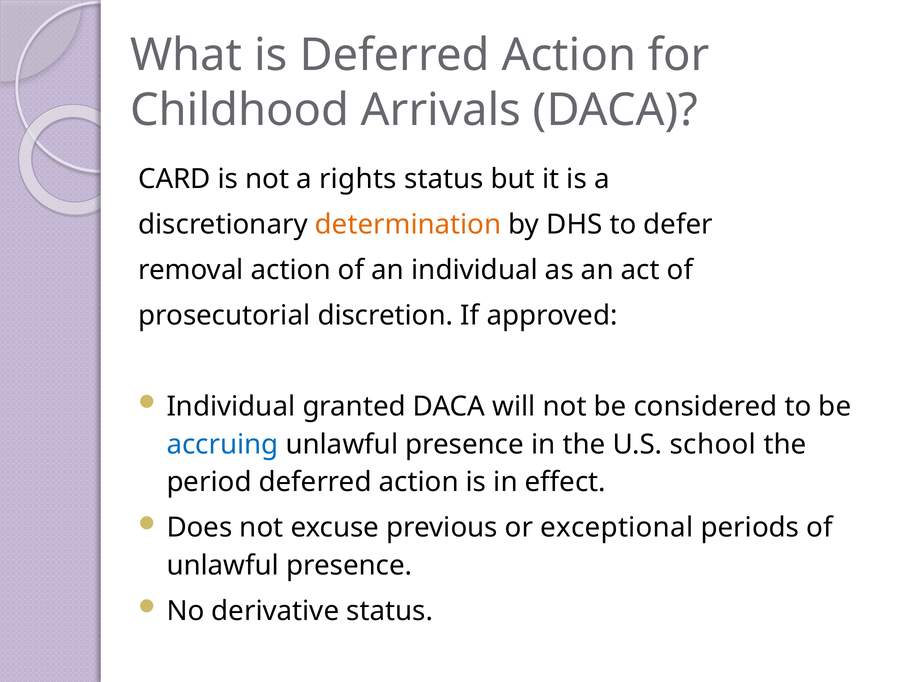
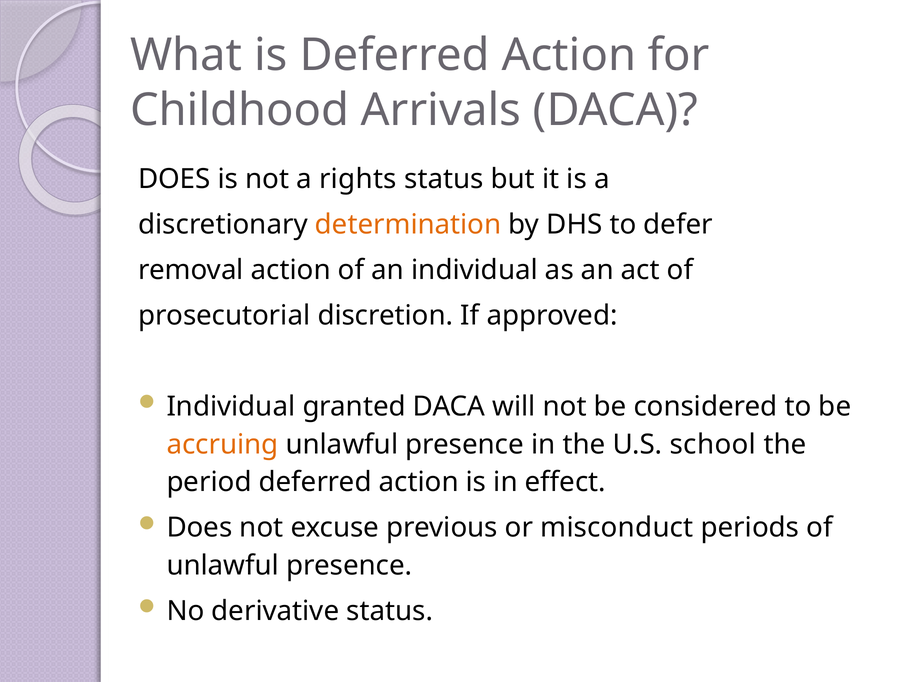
CARD at (174, 179): CARD -> DOES
accruing colour: blue -> orange
exceptional: exceptional -> misconduct
